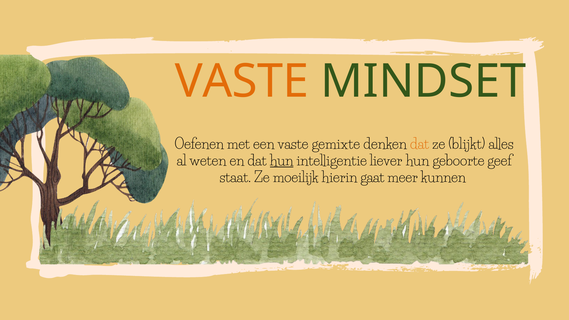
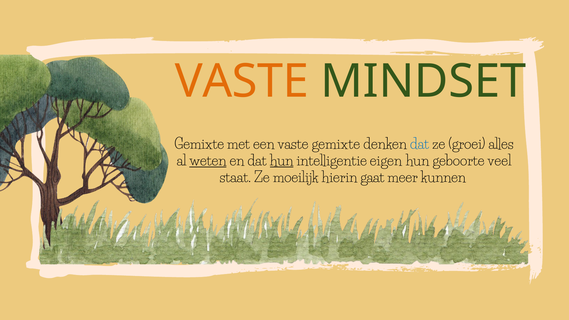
Oefenen at (199, 144): Oefenen -> Gemixte
dat at (420, 144) colour: orange -> blue
blijkt: blijkt -> groei
weten underline: none -> present
liever: liever -> eigen
geef: geef -> veel
